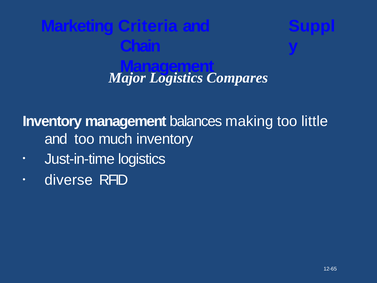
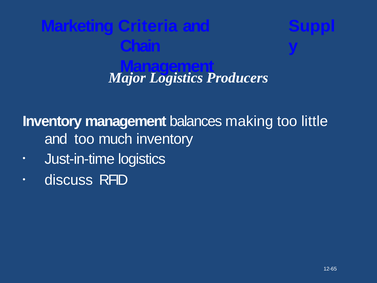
Compares: Compares -> Producers
diverse: diverse -> discuss
